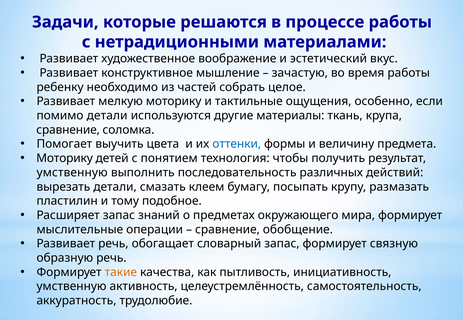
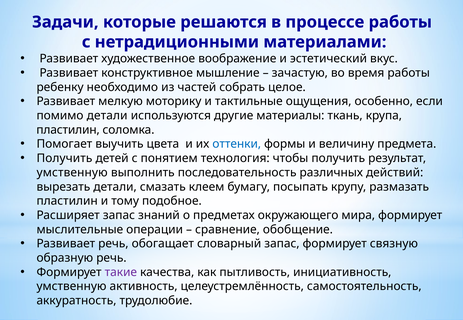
сравнение at (68, 130): сравнение -> пластилин
Моторику at (65, 159): Моторику -> Получить
такие colour: orange -> purple
